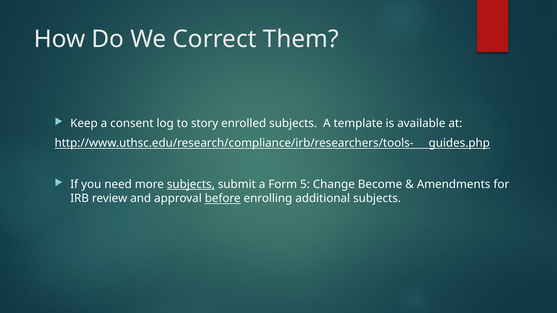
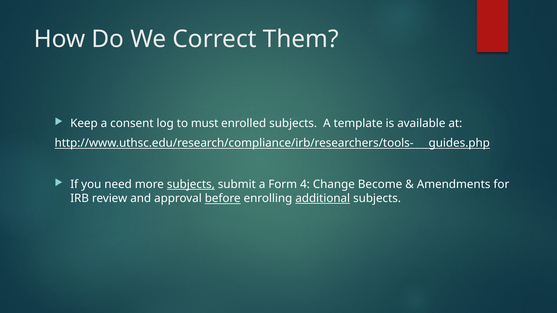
story: story -> must
5: 5 -> 4
additional underline: none -> present
